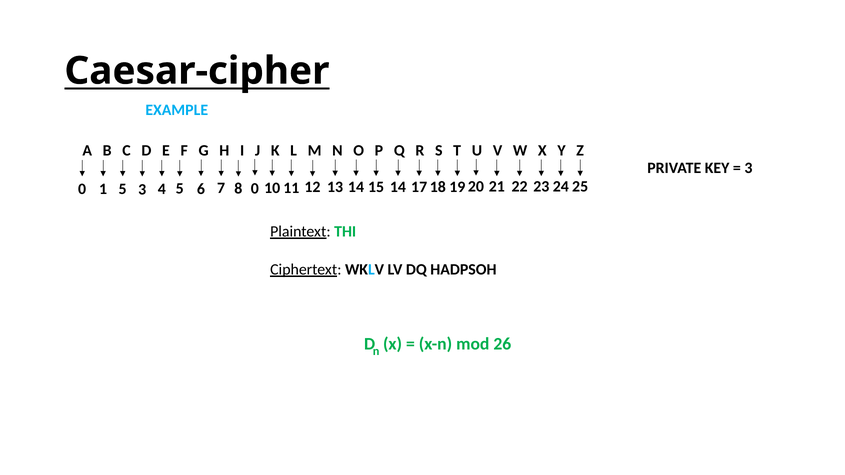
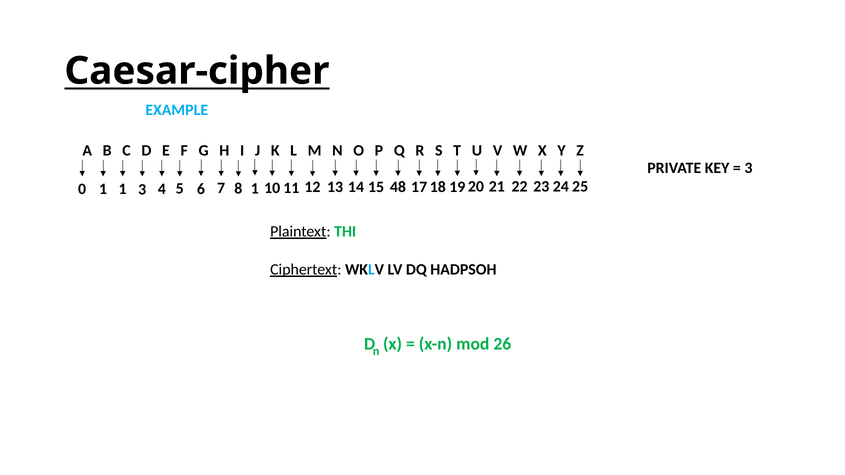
1 5: 5 -> 1
8 0: 0 -> 1
15 14: 14 -> 48
